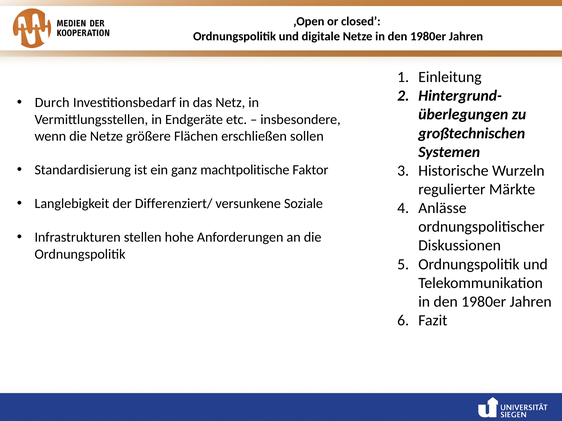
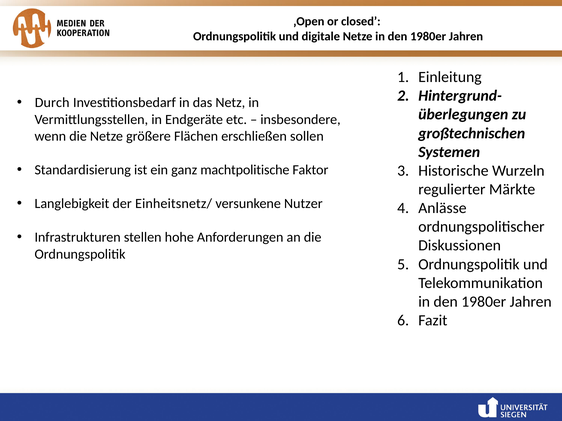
Differenziert/: Differenziert/ -> Einheitsnetz/
Soziale: Soziale -> Nutzer
